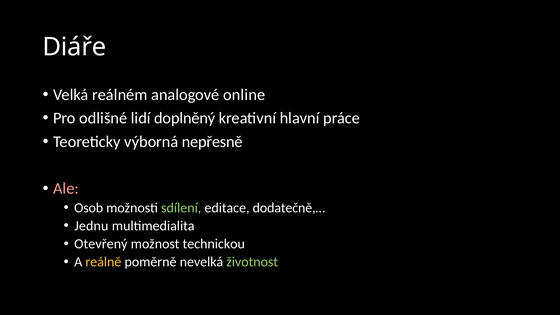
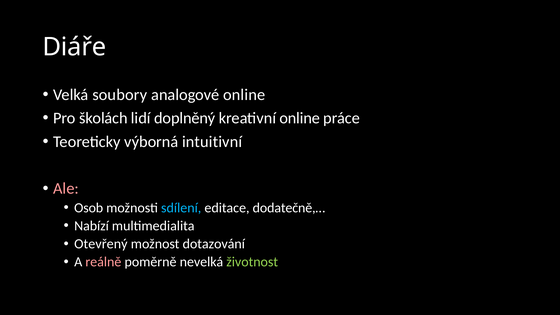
reálném: reálném -> soubory
odlišné: odlišné -> školách
kreativní hlavní: hlavní -> online
nepřesně: nepřesně -> intuitivní
sdílení colour: light green -> light blue
Jednu: Jednu -> Nabízí
technickou: technickou -> dotazování
reálně colour: yellow -> pink
